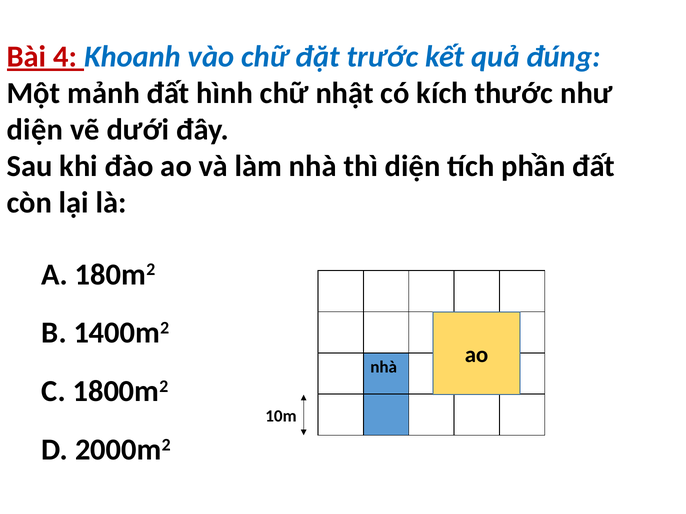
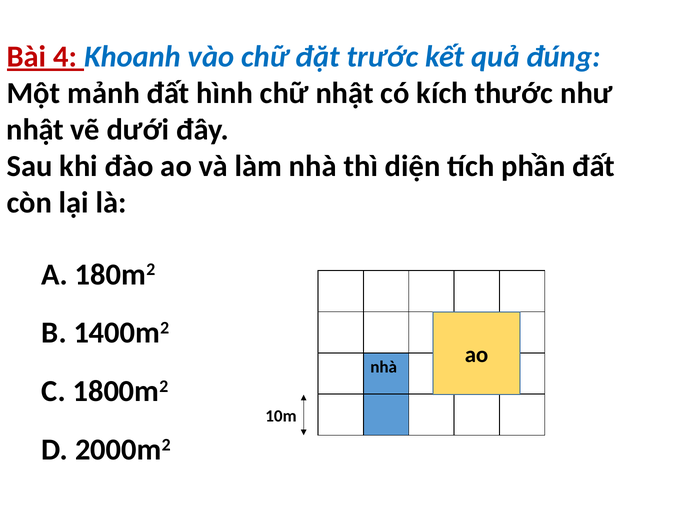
diện at (35, 130): diện -> nhật
